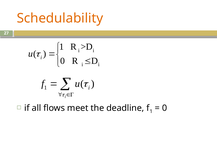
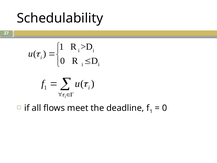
Schedulability colour: orange -> black
